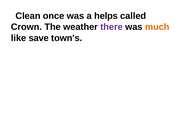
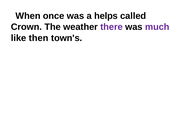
Clean: Clean -> When
much colour: orange -> purple
save: save -> then
